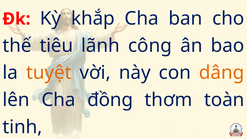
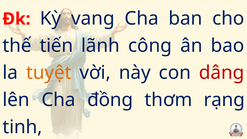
khắp: khắp -> vang
tiêu: tiêu -> tiến
dâng colour: orange -> red
toàn: toàn -> rạng
